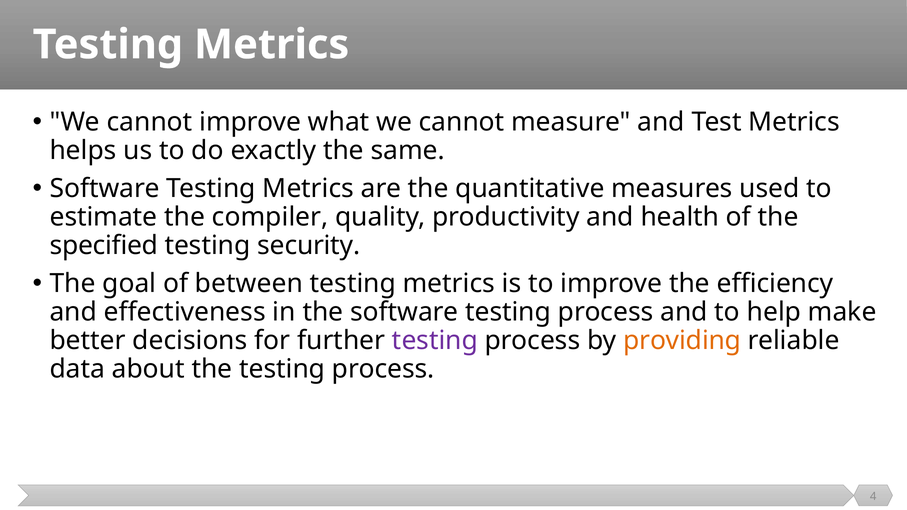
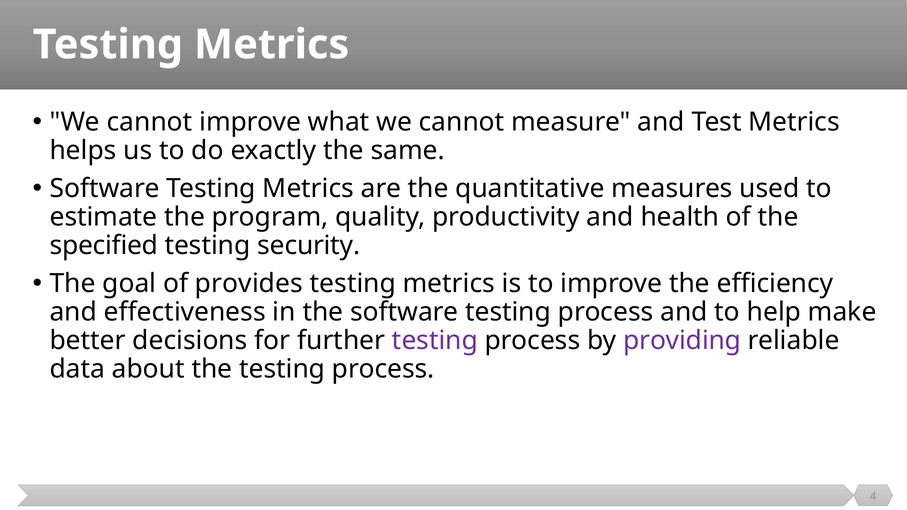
compiler: compiler -> program
between: between -> provides
providing colour: orange -> purple
